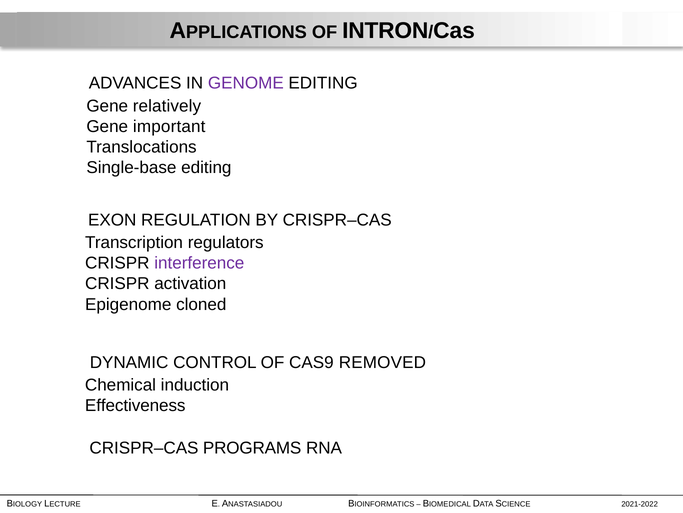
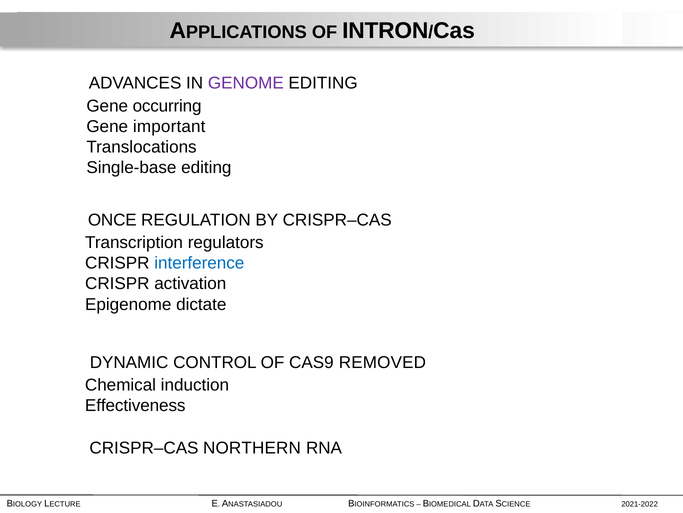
relatively: relatively -> occurring
EXON: EXON -> ONCE
interference colour: purple -> blue
cloned: cloned -> dictate
PROGRAMS: PROGRAMS -> NORTHERN
